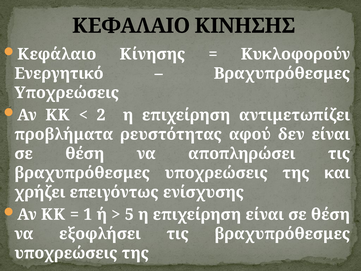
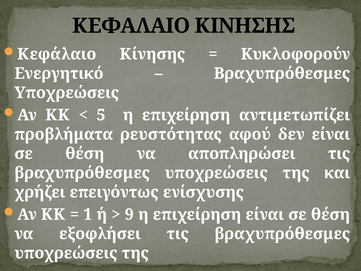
2: 2 -> 5
5: 5 -> 9
